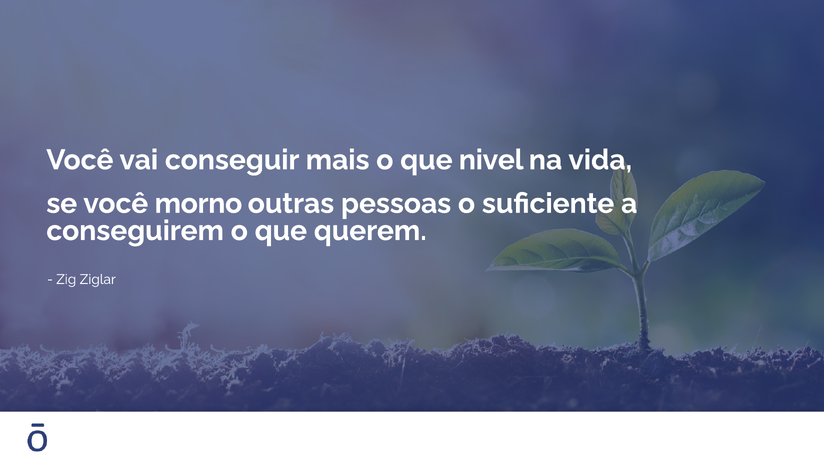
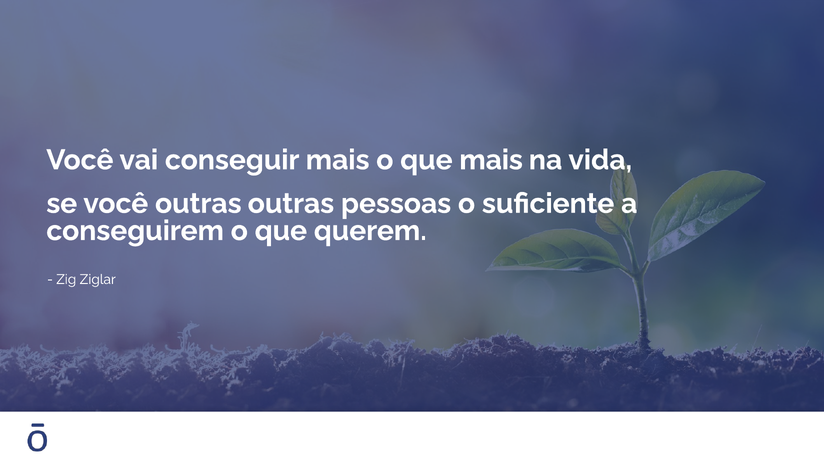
que nivel: nivel -> mais
você morno: morno -> outras
